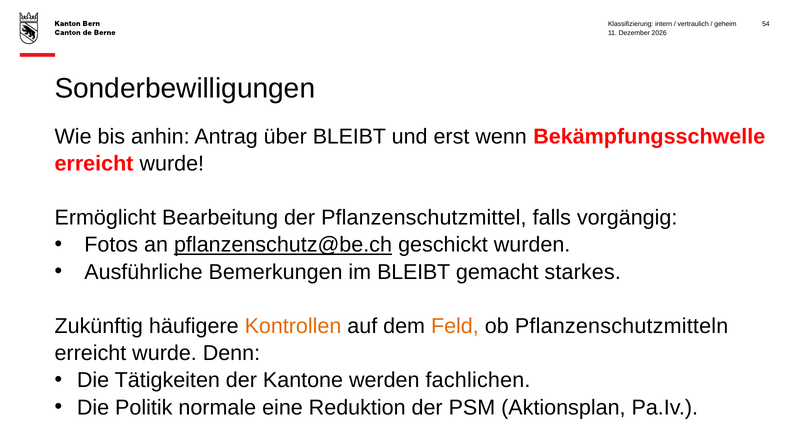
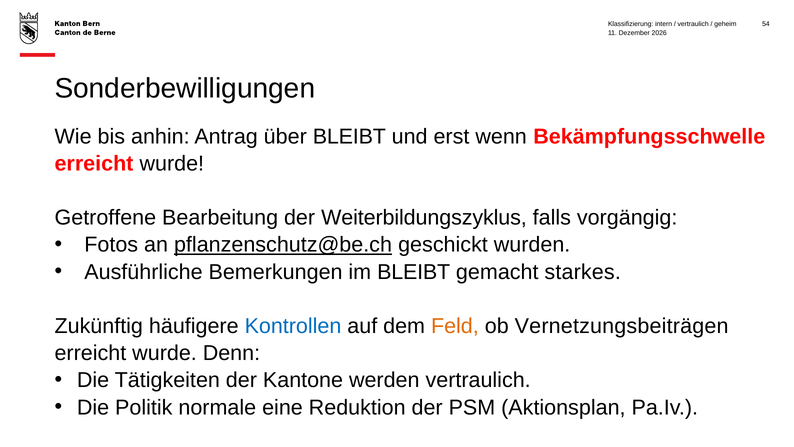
Ermöglicht: Ermöglicht -> Getroffene
Pflanzenschutzmittel: Pflanzenschutzmittel -> Weiterbildungszyklus
Kontrollen colour: orange -> blue
Pflanzenschutzmitteln: Pflanzenschutzmitteln -> Vernetzungsbeiträgen
werden fachlichen: fachlichen -> vertraulich
